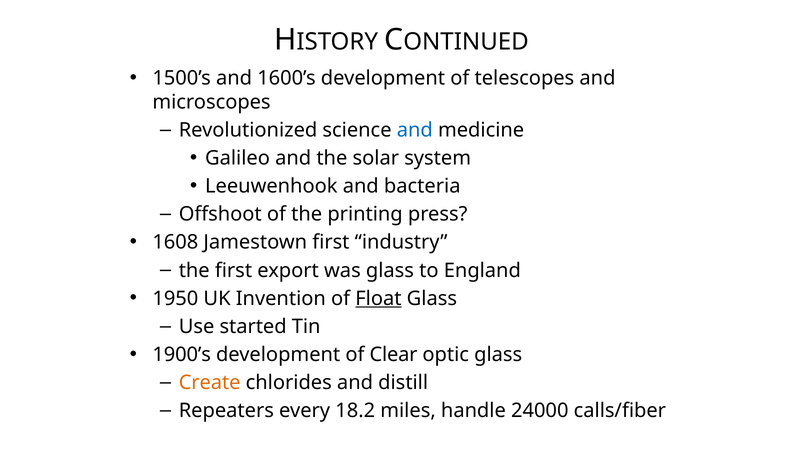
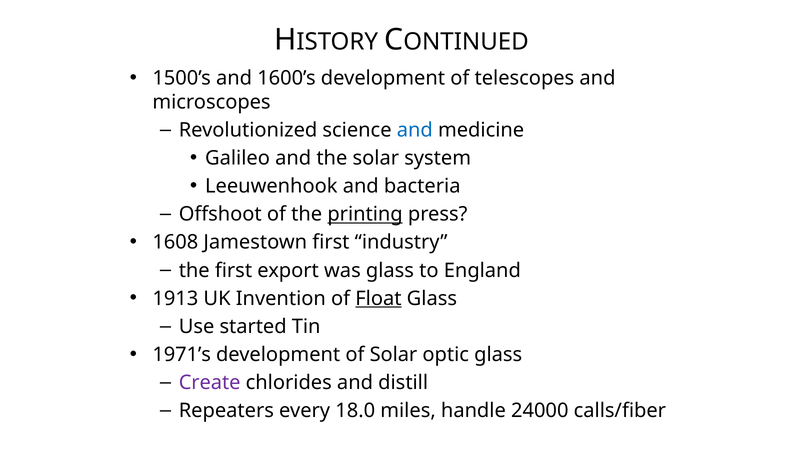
printing underline: none -> present
1950: 1950 -> 1913
1900’s: 1900’s -> 1971’s
of Clear: Clear -> Solar
Create colour: orange -> purple
18.2: 18.2 -> 18.0
